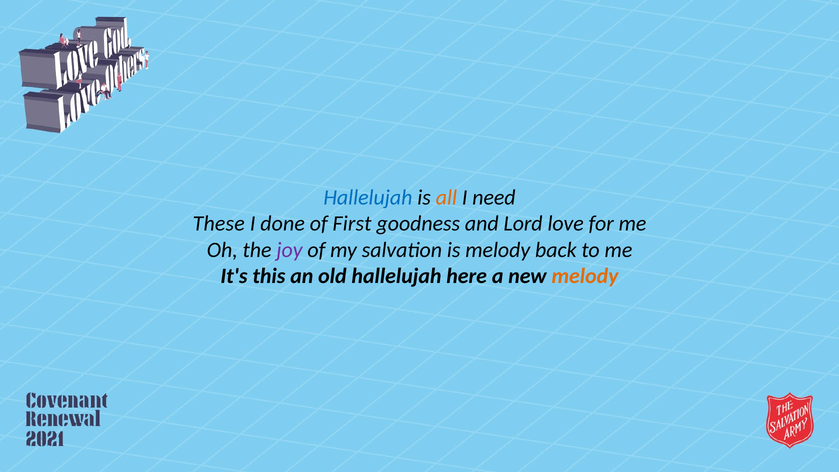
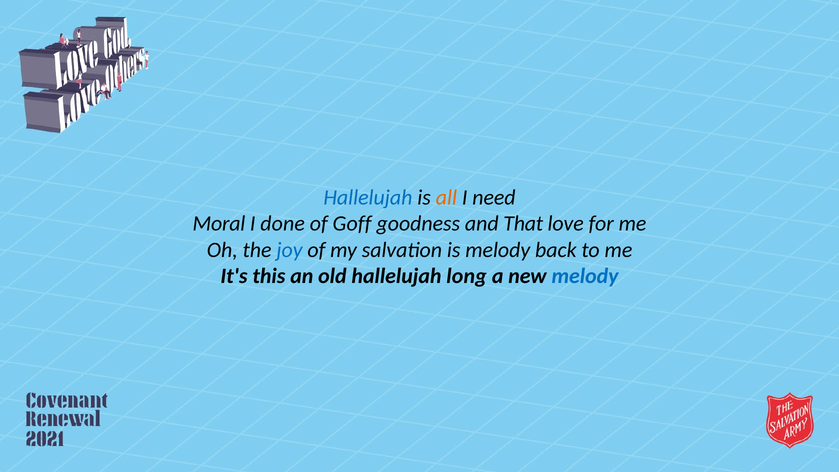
These: These -> Moral
First: First -> Goff
Lord: Lord -> That
joy colour: purple -> blue
here: here -> long
melody at (585, 276) colour: orange -> blue
